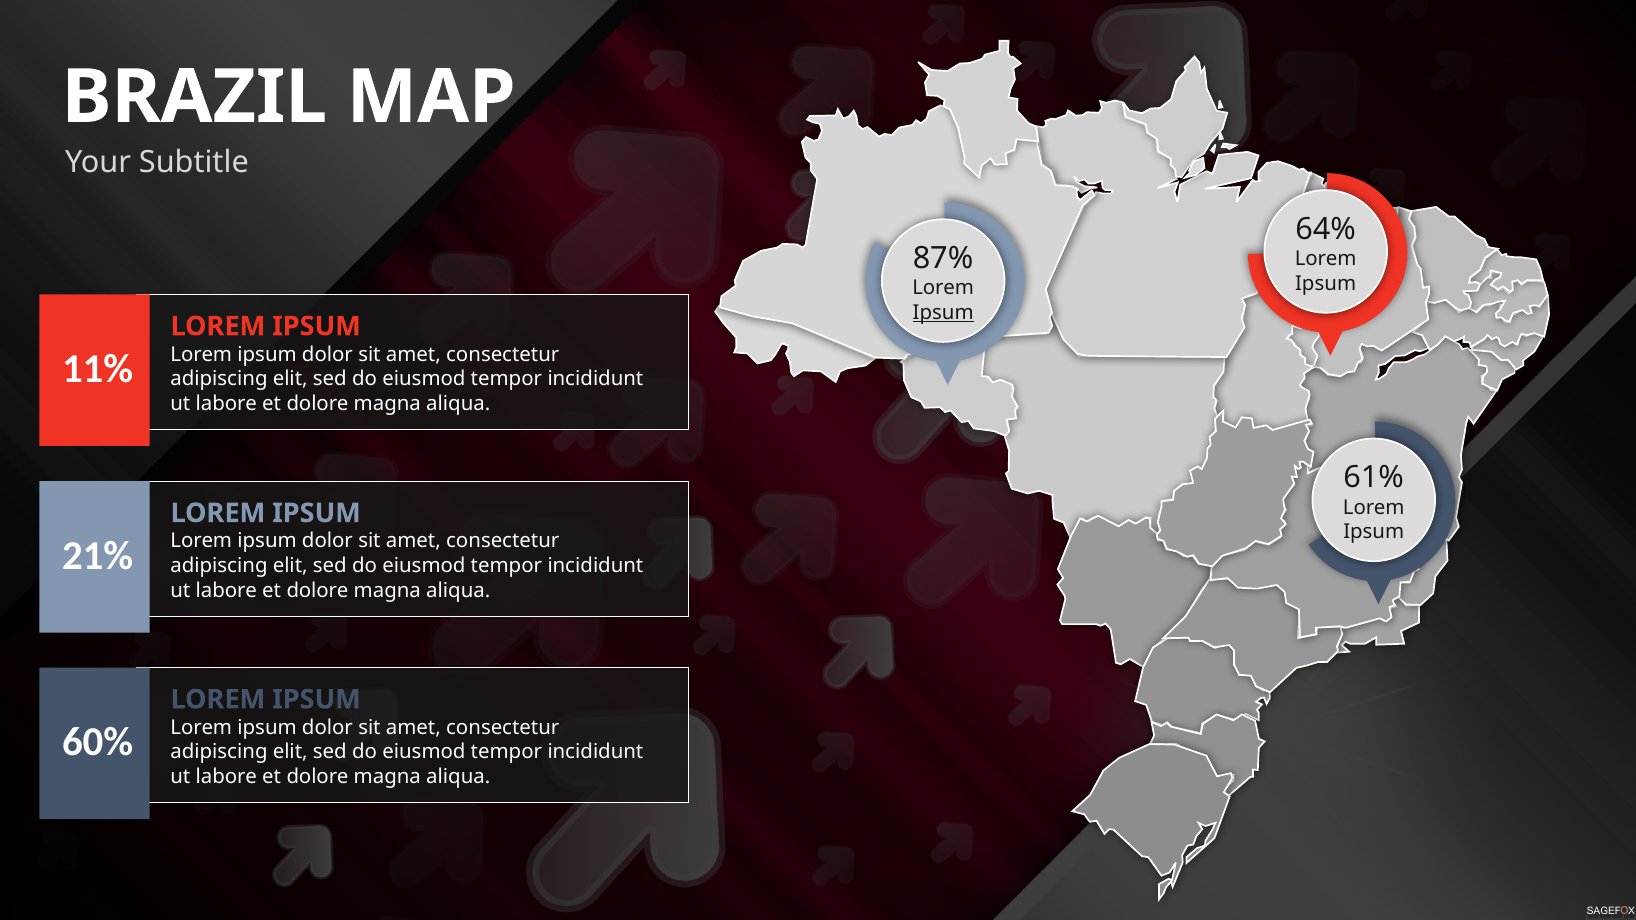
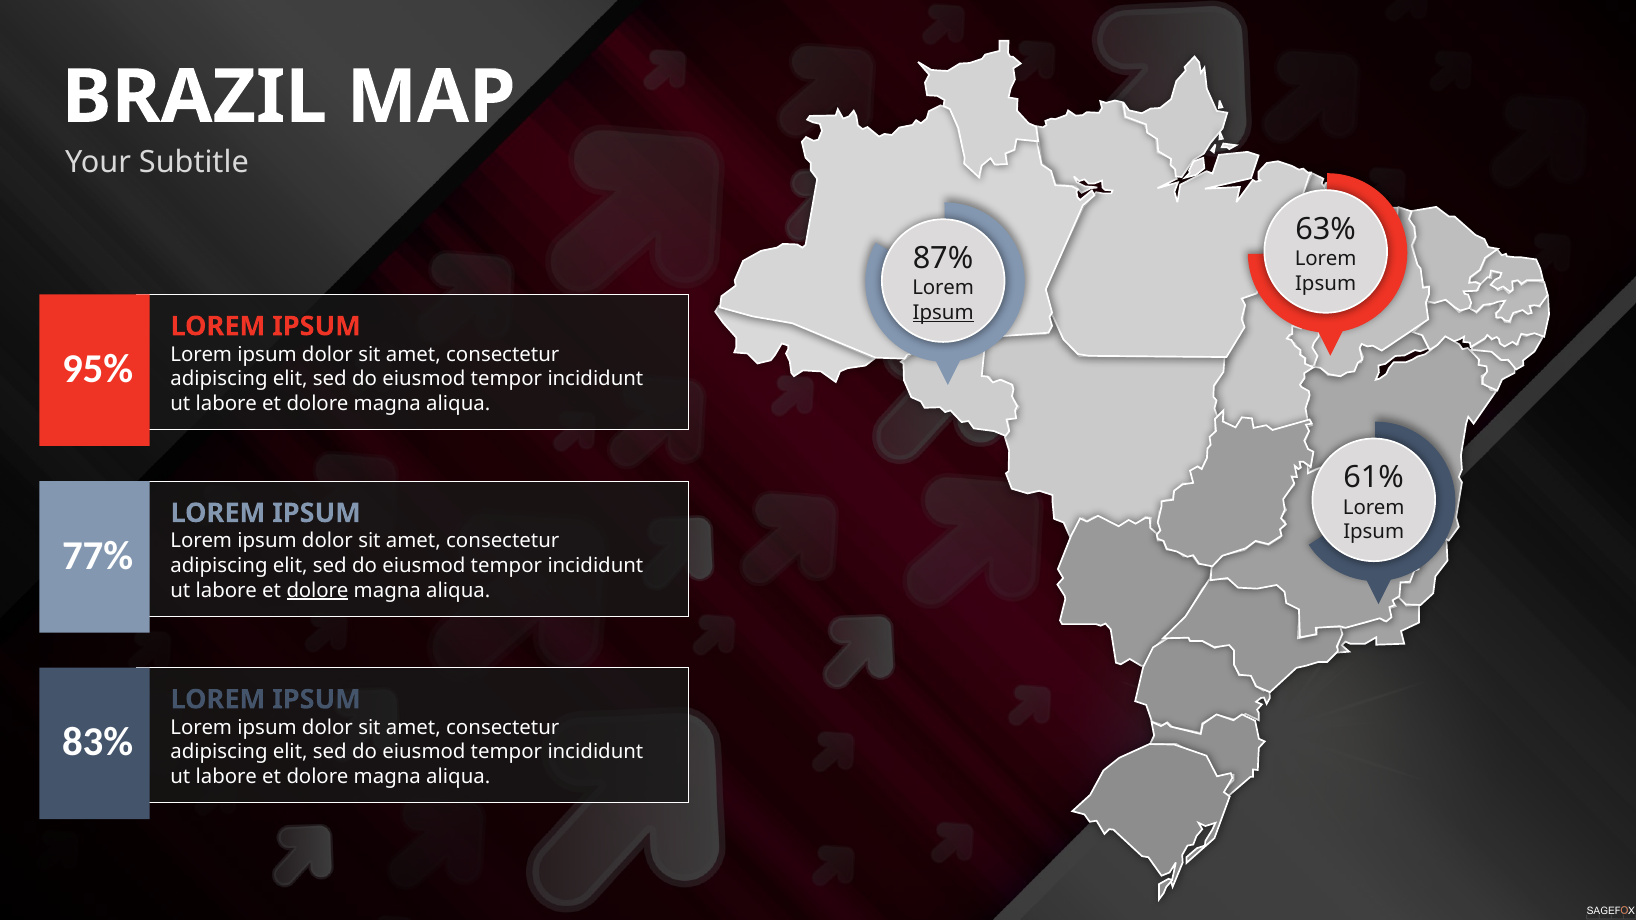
64%: 64% -> 63%
11%: 11% -> 95%
21%: 21% -> 77%
dolore at (318, 590) underline: none -> present
60%: 60% -> 83%
